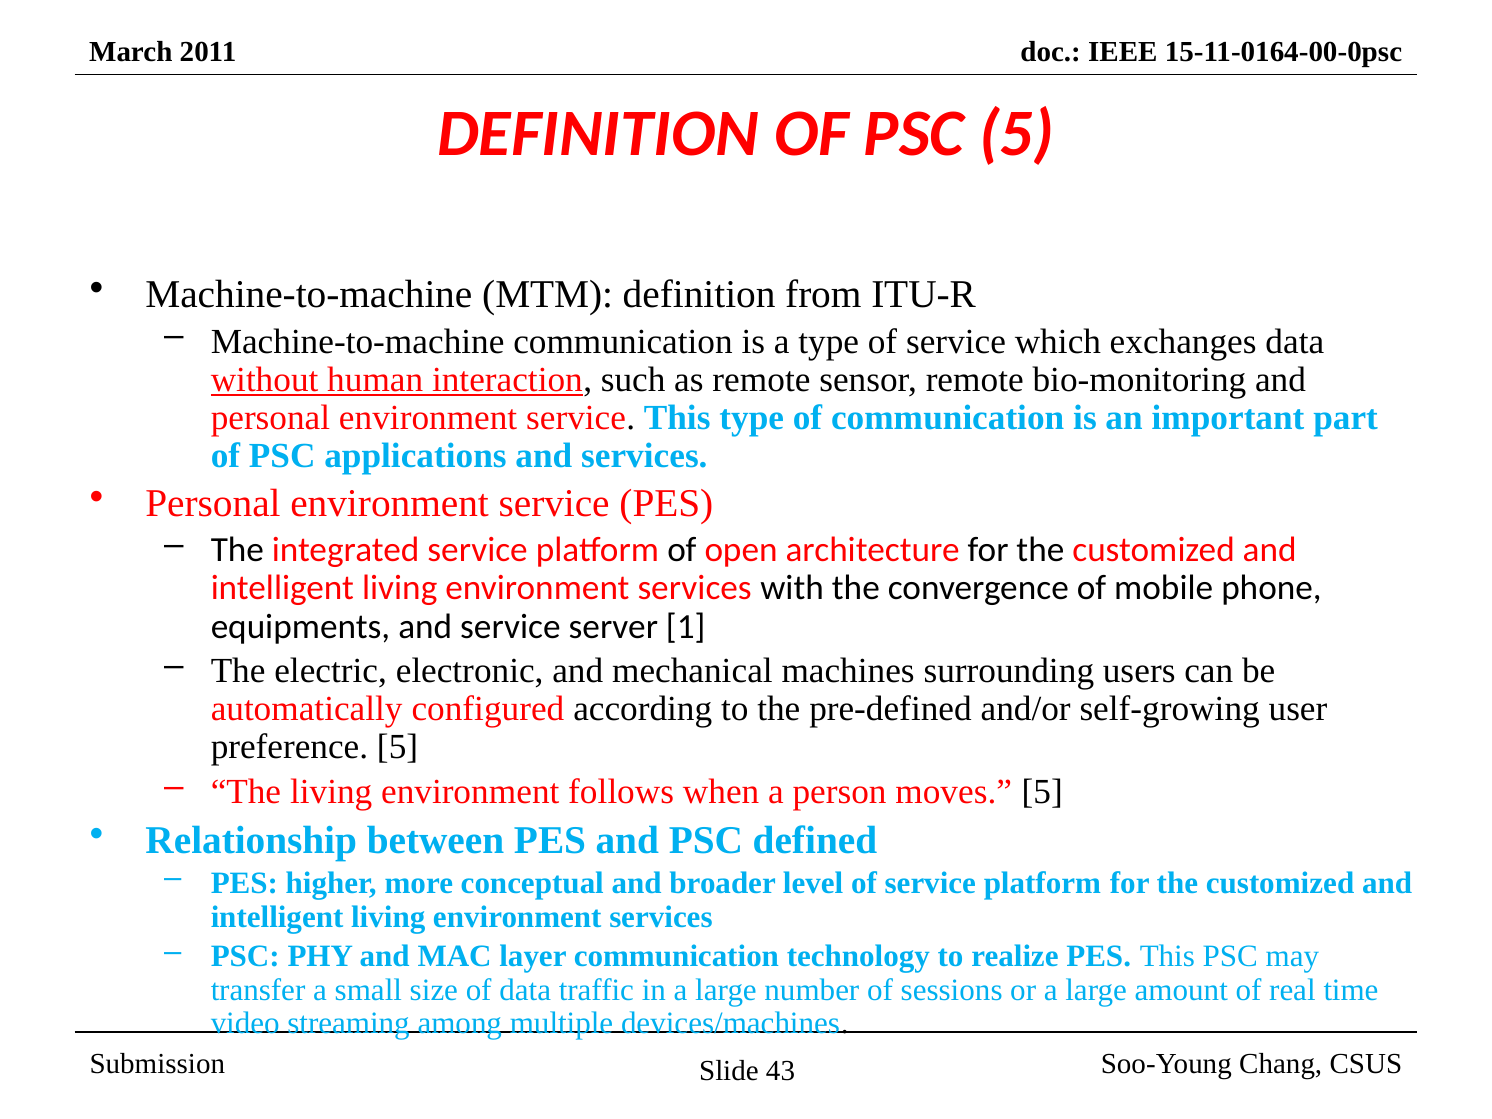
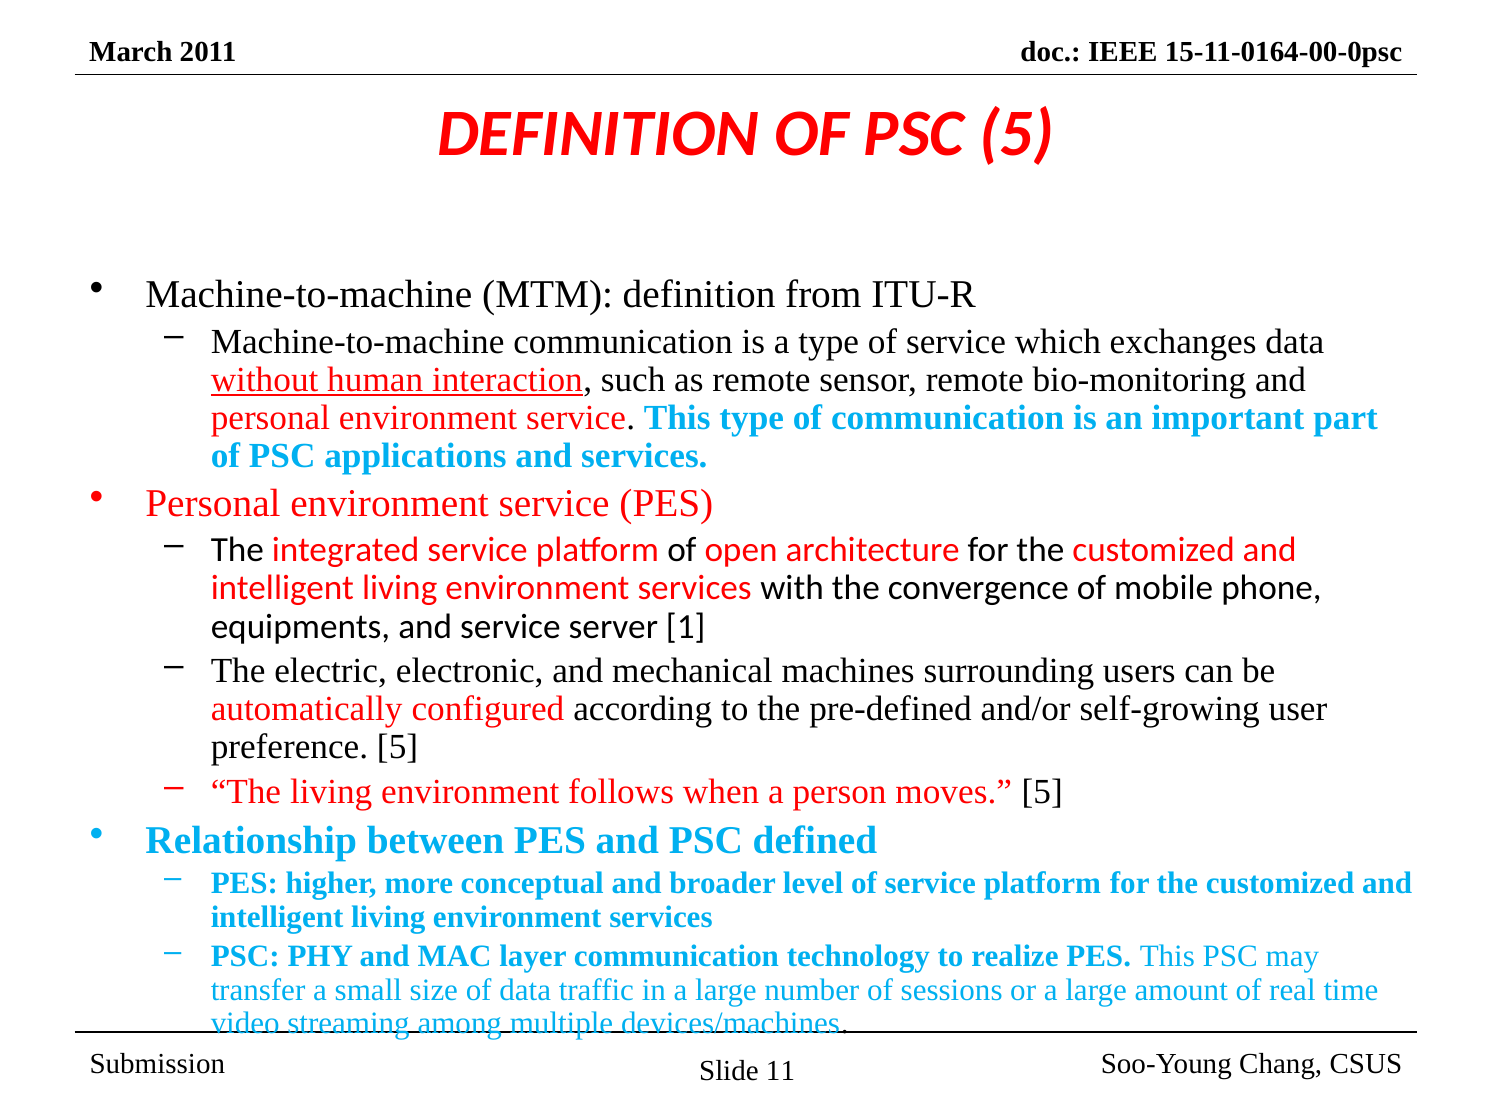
43: 43 -> 11
